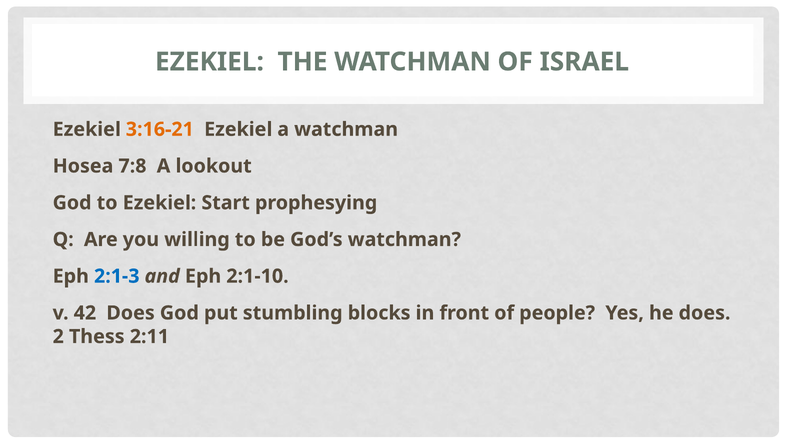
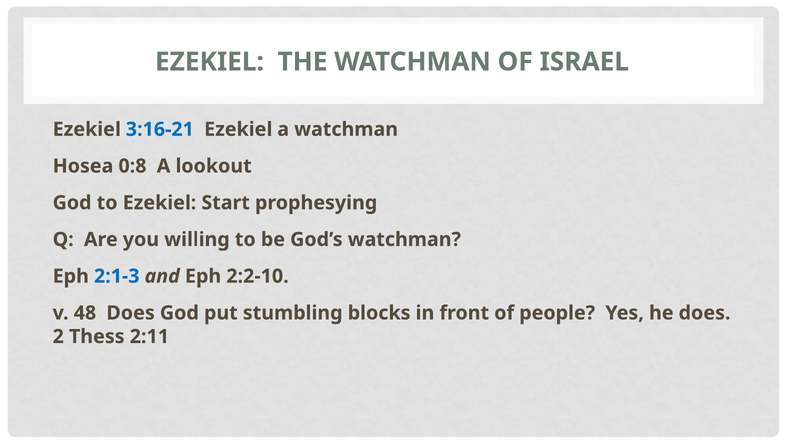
3:16-21 colour: orange -> blue
7:8: 7:8 -> 0:8
2:1-10: 2:1-10 -> 2:2-10
42: 42 -> 48
